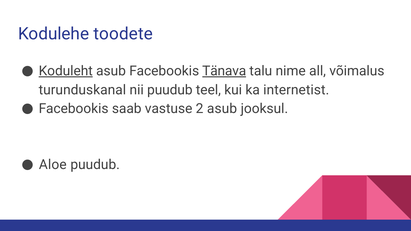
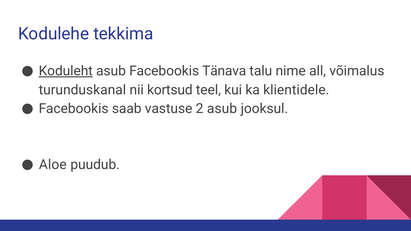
toodete: toodete -> tekkima
Tänava underline: present -> none
nii puudub: puudub -> kortsud
internetist: internetist -> klientidele
